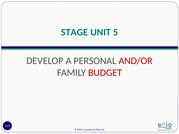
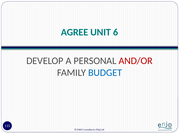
STAGE: STAGE -> AGREE
5: 5 -> 6
BUDGET colour: red -> blue
